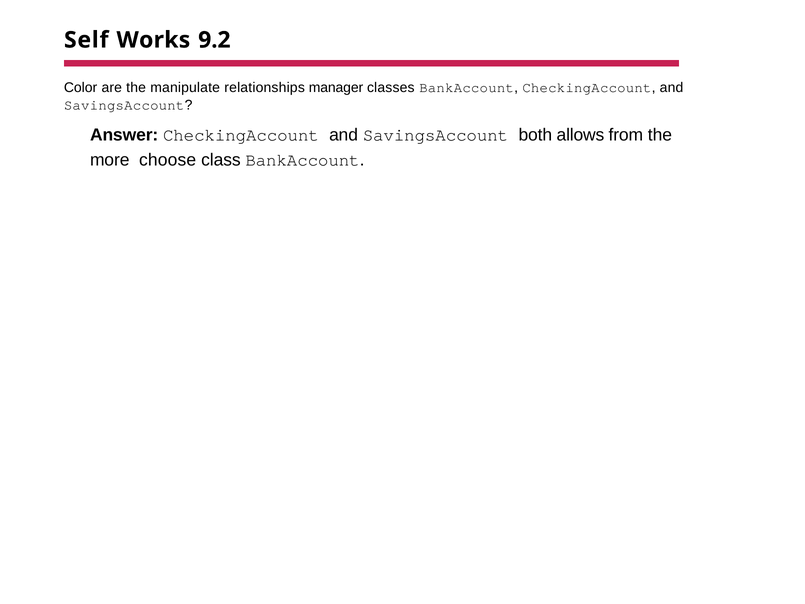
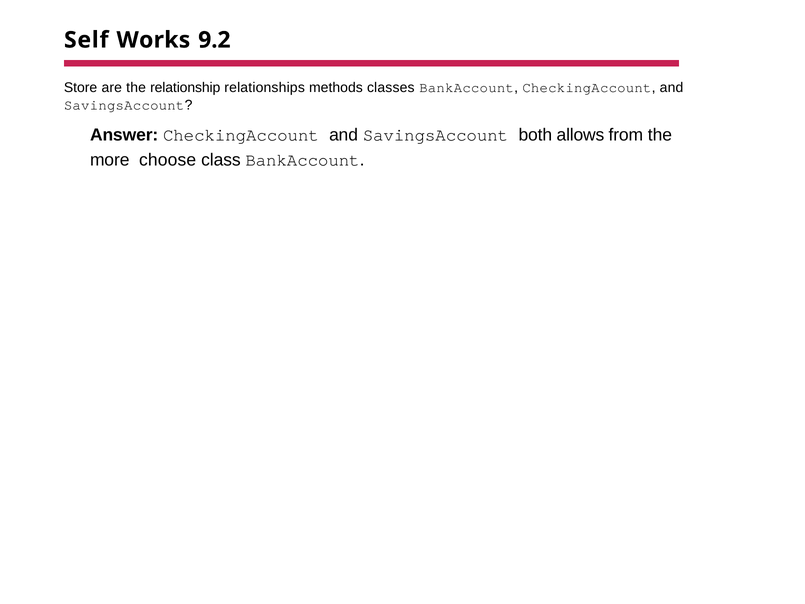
Color: Color -> Store
manipulate: manipulate -> relationship
manager: manager -> methods
